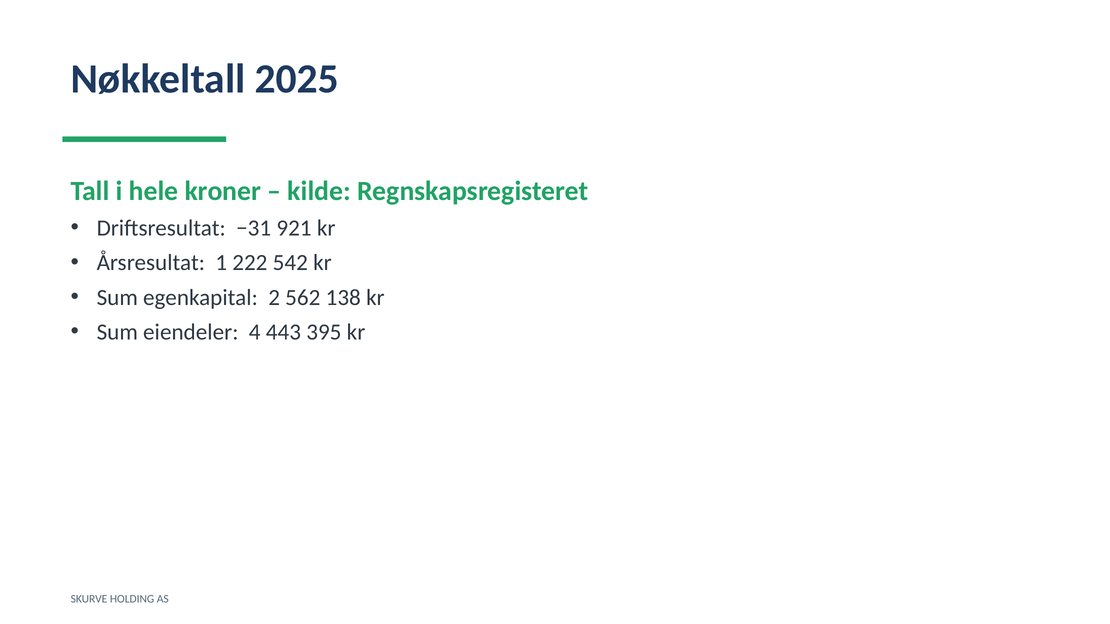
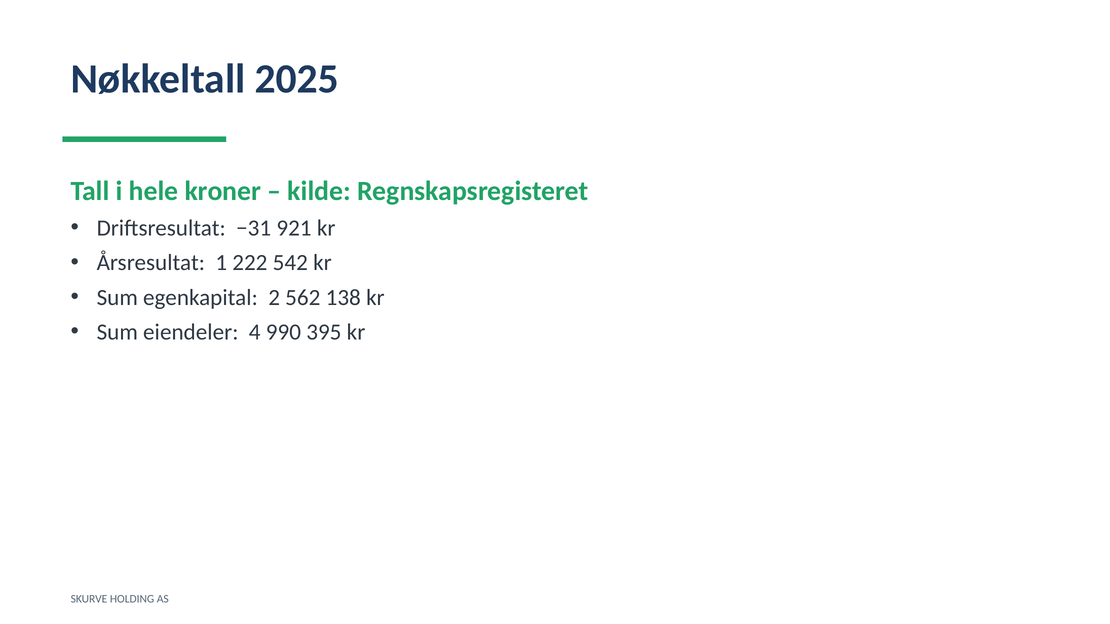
443: 443 -> 990
